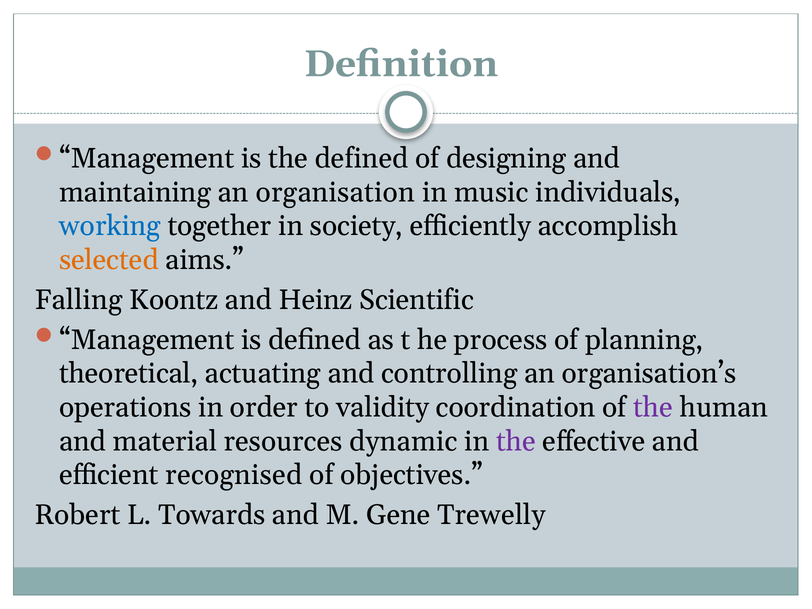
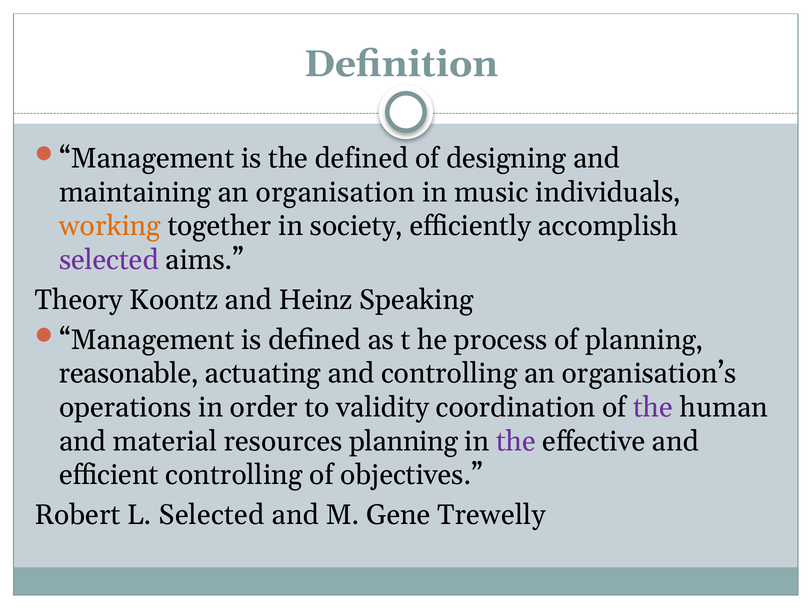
working colour: blue -> orange
selected at (109, 260) colour: orange -> purple
Falling: Falling -> Theory
Scientific: Scientific -> Speaking
theoretical: theoretical -> reasonable
resources dynamic: dynamic -> planning
efficient recognised: recognised -> controlling
L Towards: Towards -> Selected
